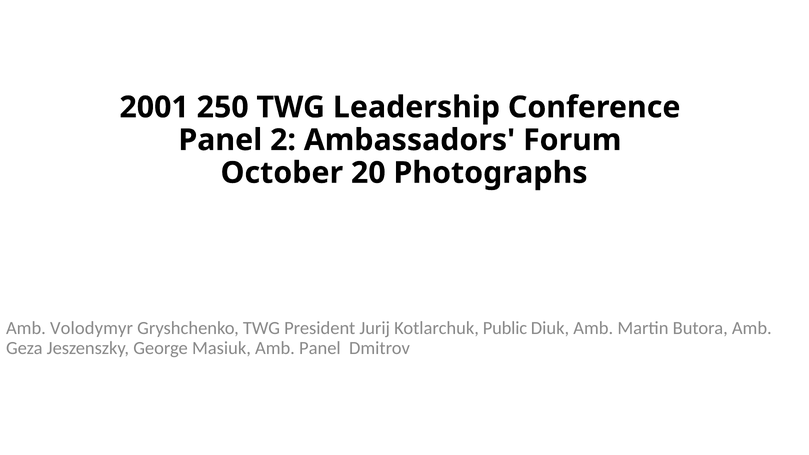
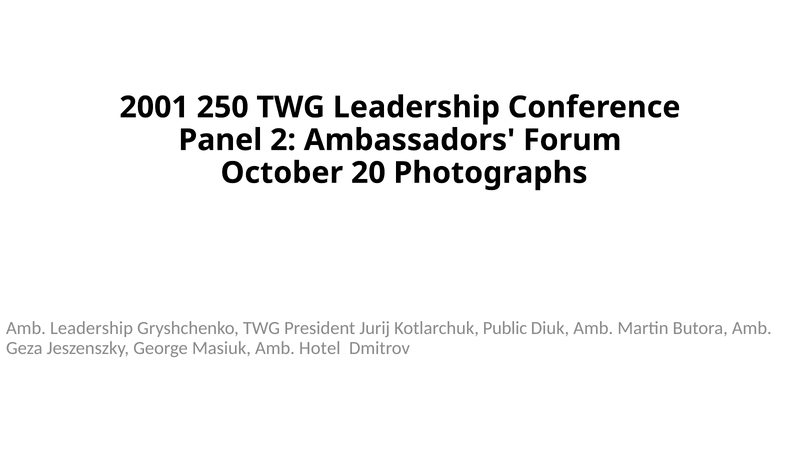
Amb Volodymyr: Volodymyr -> Leadership
Amb Panel: Panel -> Hotel
